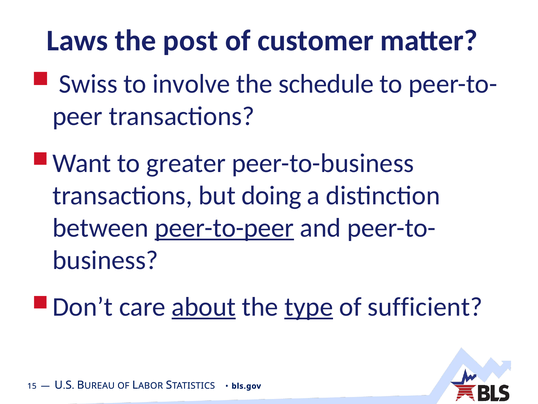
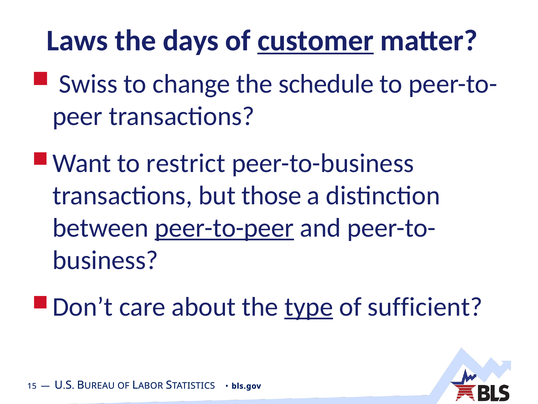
post: post -> days
customer underline: none -> present
involve: involve -> change
greater: greater -> restrict
doing: doing -> those
about underline: present -> none
